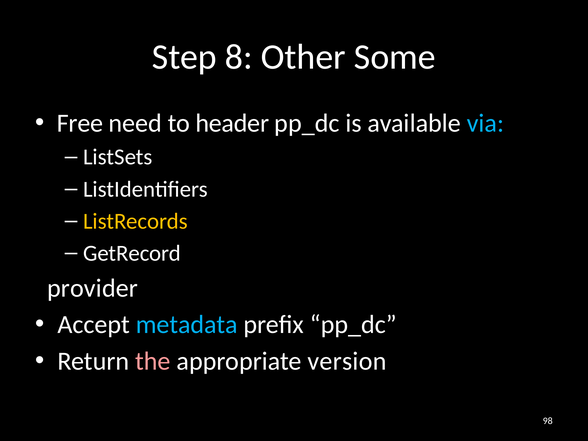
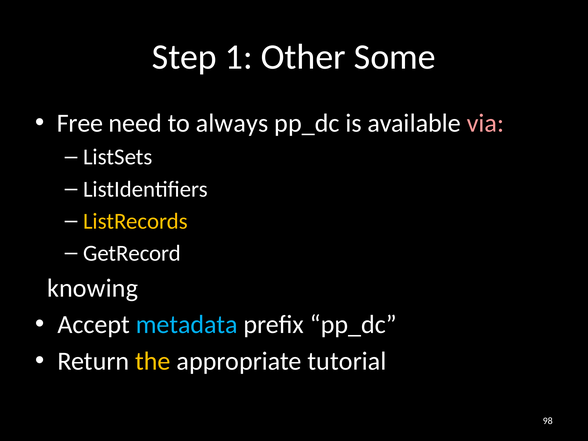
8: 8 -> 1
header: header -> always
via colour: light blue -> pink
provider: provider -> knowing
the colour: pink -> yellow
version: version -> tutorial
